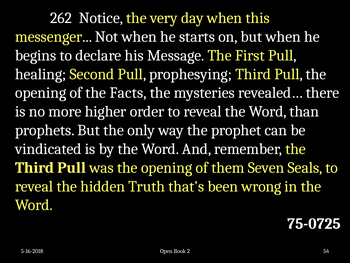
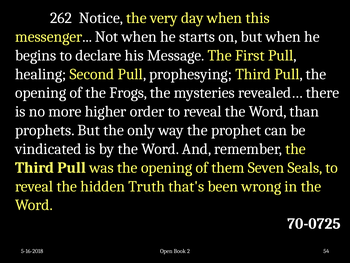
Facts: Facts -> Frogs
75-0725: 75-0725 -> 70-0725
